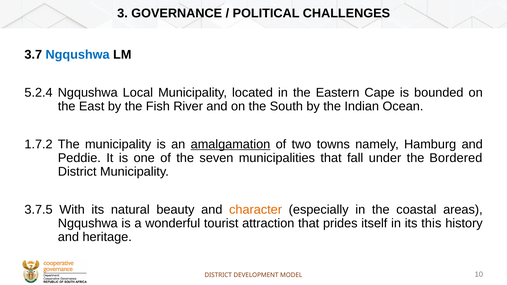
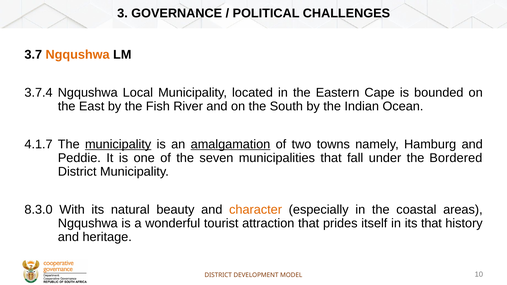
Ngqushwa at (78, 55) colour: blue -> orange
5.2.4: 5.2.4 -> 3.7.4
1.7.2: 1.7.2 -> 4.1.7
municipality at (118, 144) underline: none -> present
3.7.5: 3.7.5 -> 8.3.0
its this: this -> that
